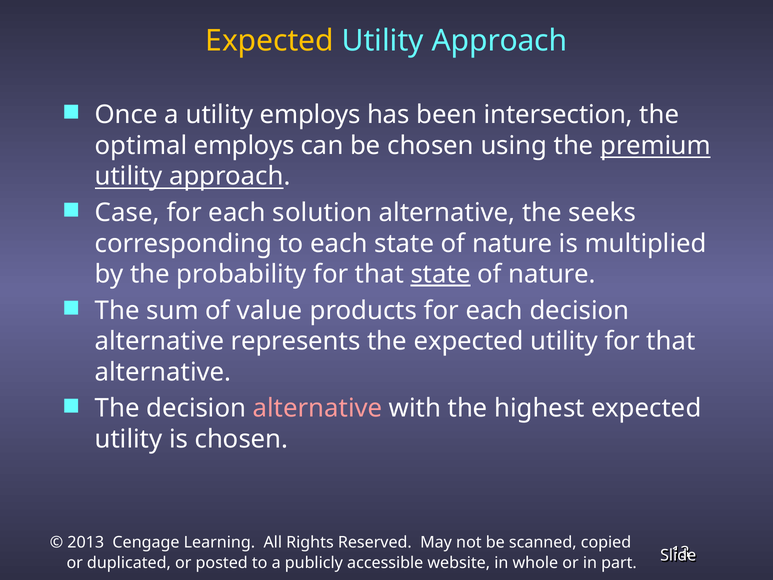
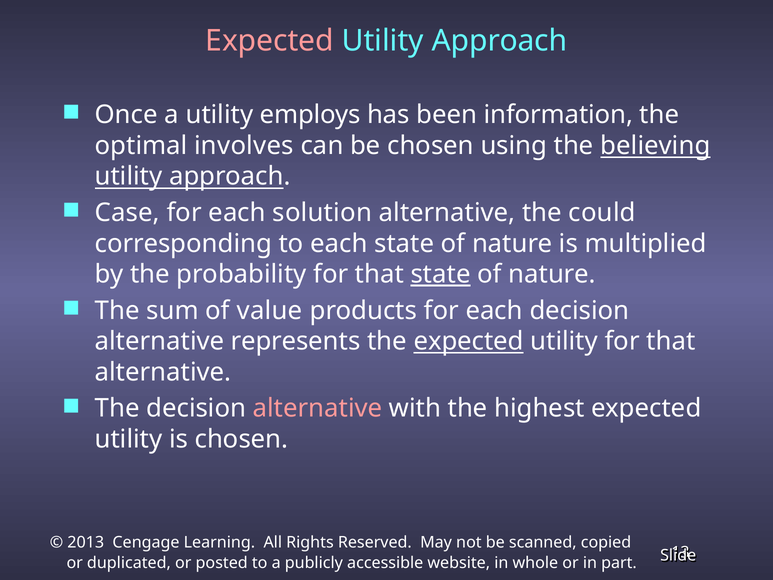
Expected at (270, 41) colour: yellow -> pink
intersection: intersection -> information
optimal employs: employs -> involves
premium: premium -> believing
seeks: seeks -> could
expected at (469, 341) underline: none -> present
